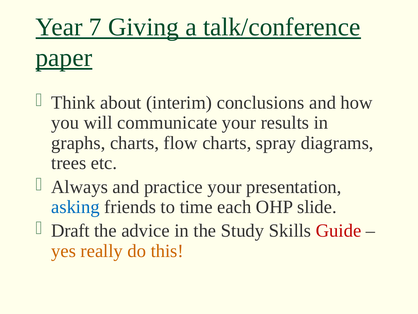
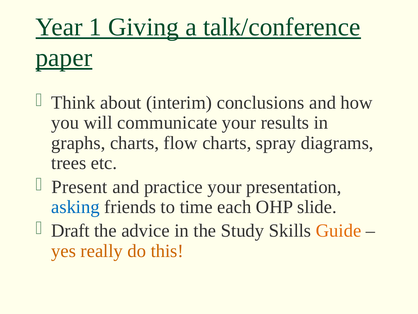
7: 7 -> 1
Always: Always -> Present
Guide colour: red -> orange
